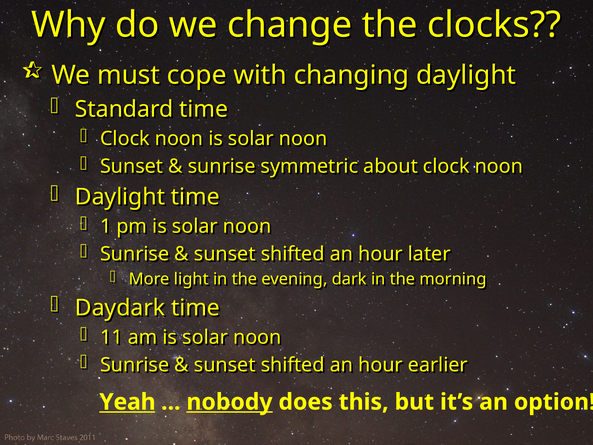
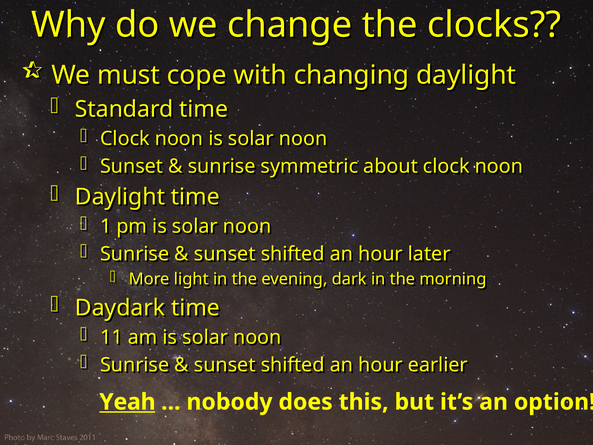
nobody underline: present -> none
